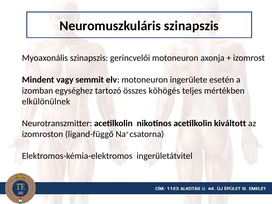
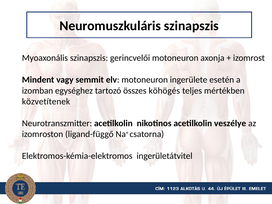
elkülönülnek: elkülönülnek -> közvetítenek
kiváltott: kiváltott -> veszélye
